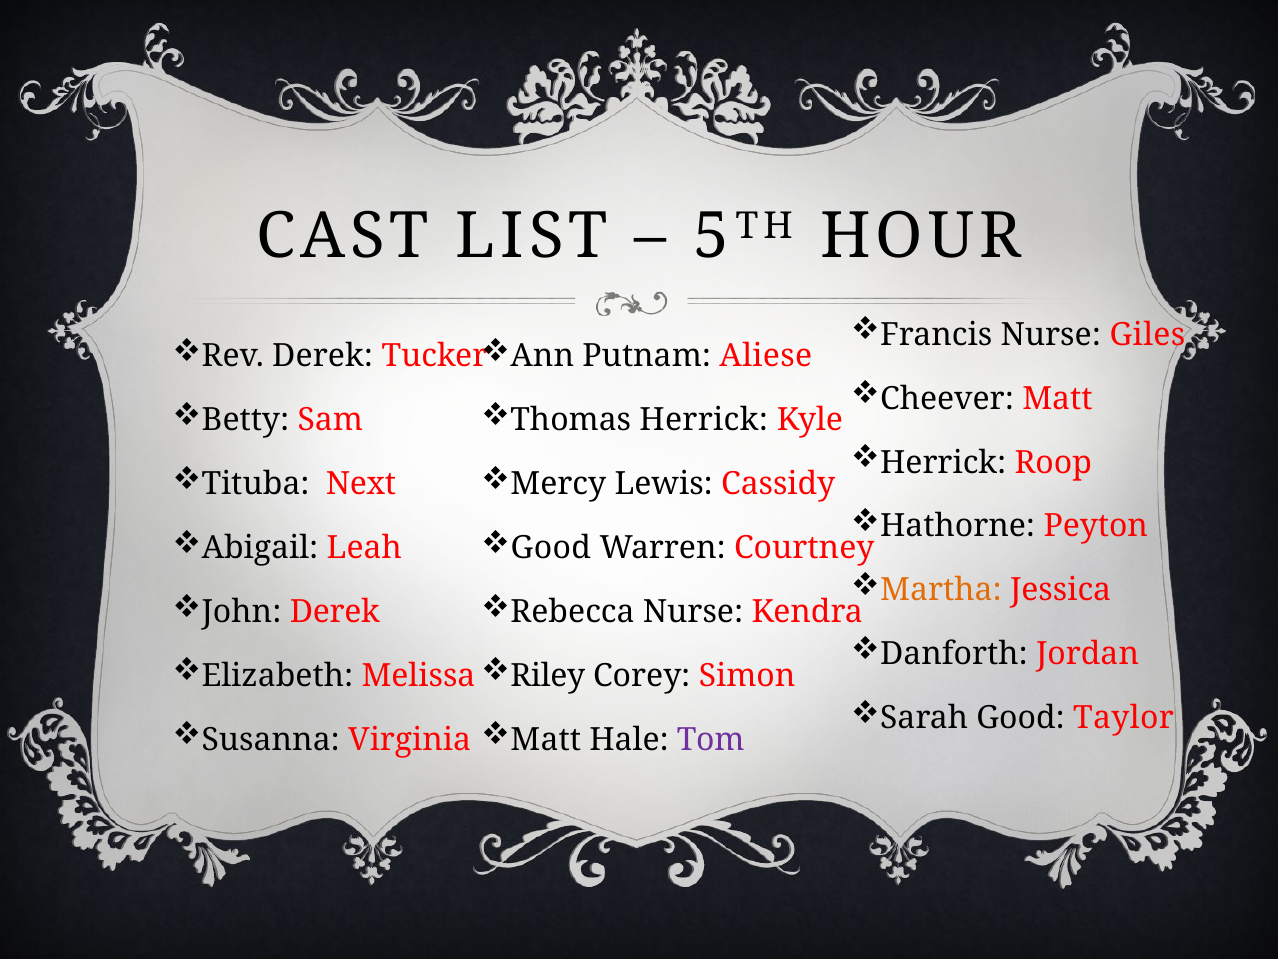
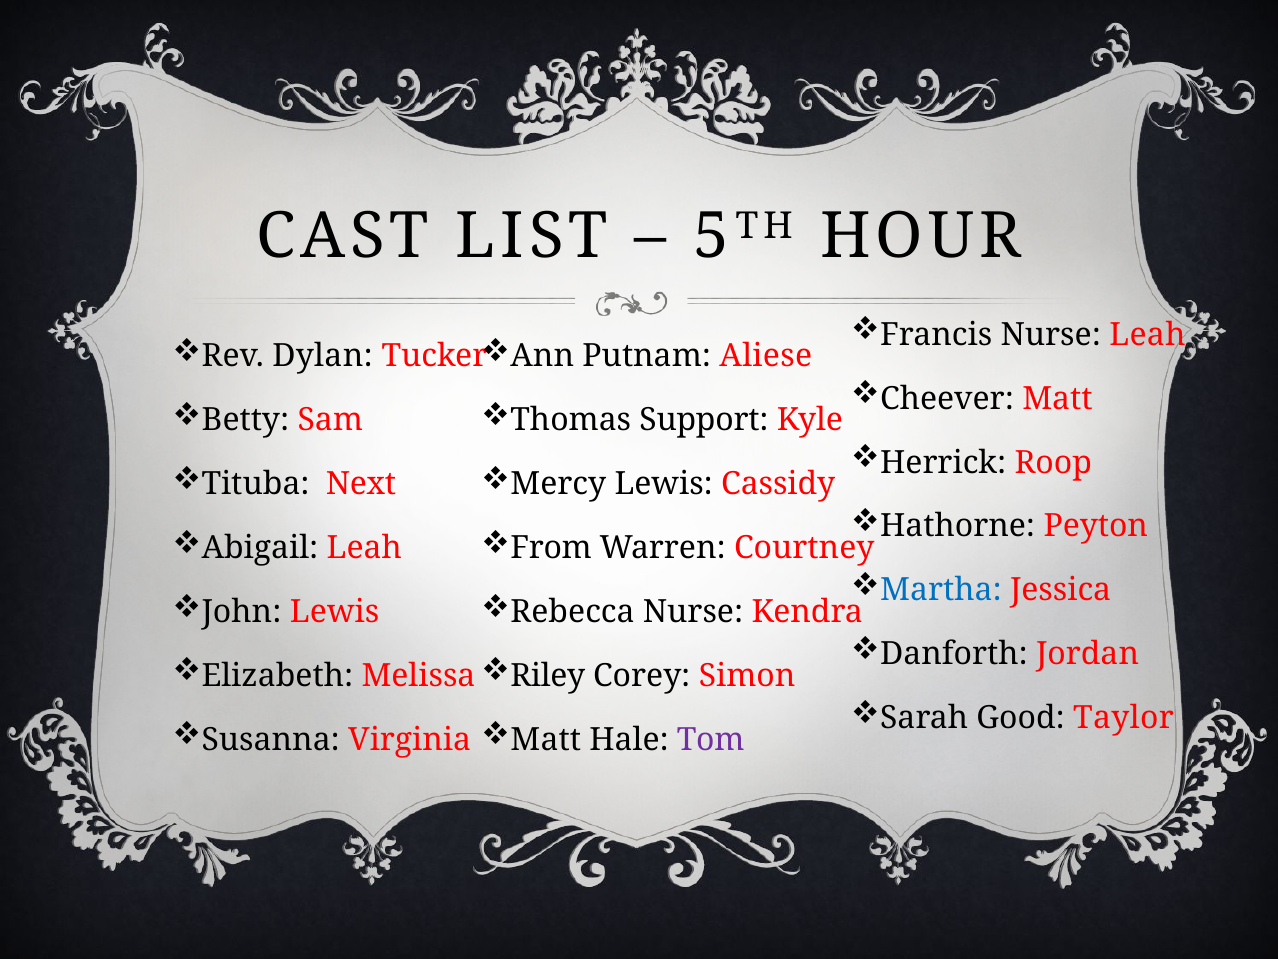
Nurse Giles: Giles -> Leah
Rev Derek: Derek -> Dylan
Thomas Herrick: Herrick -> Support
Good at (551, 548): Good -> From
Martha colour: orange -> blue
John Derek: Derek -> Lewis
